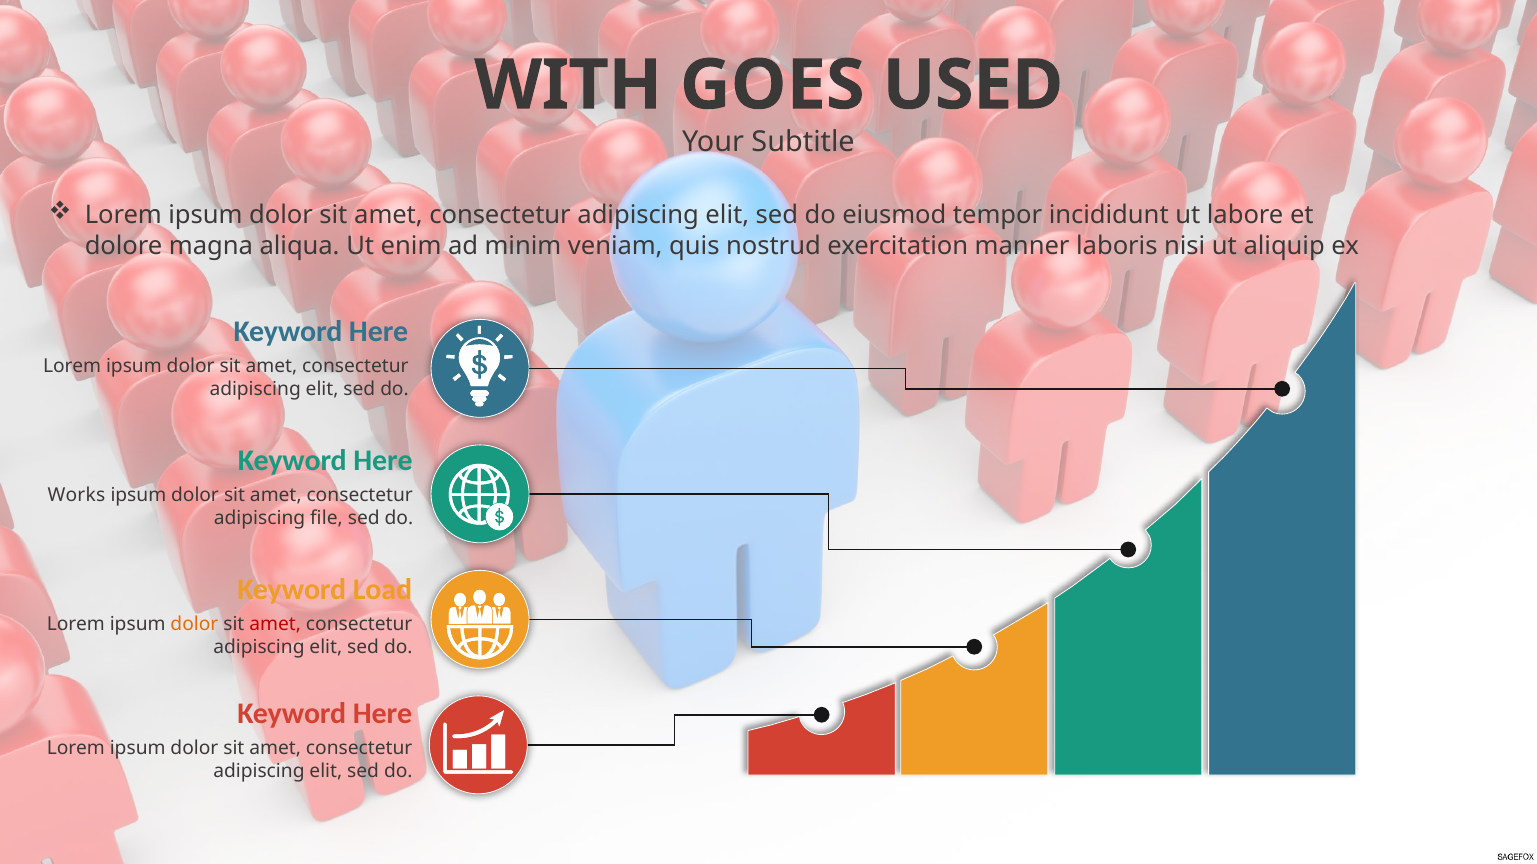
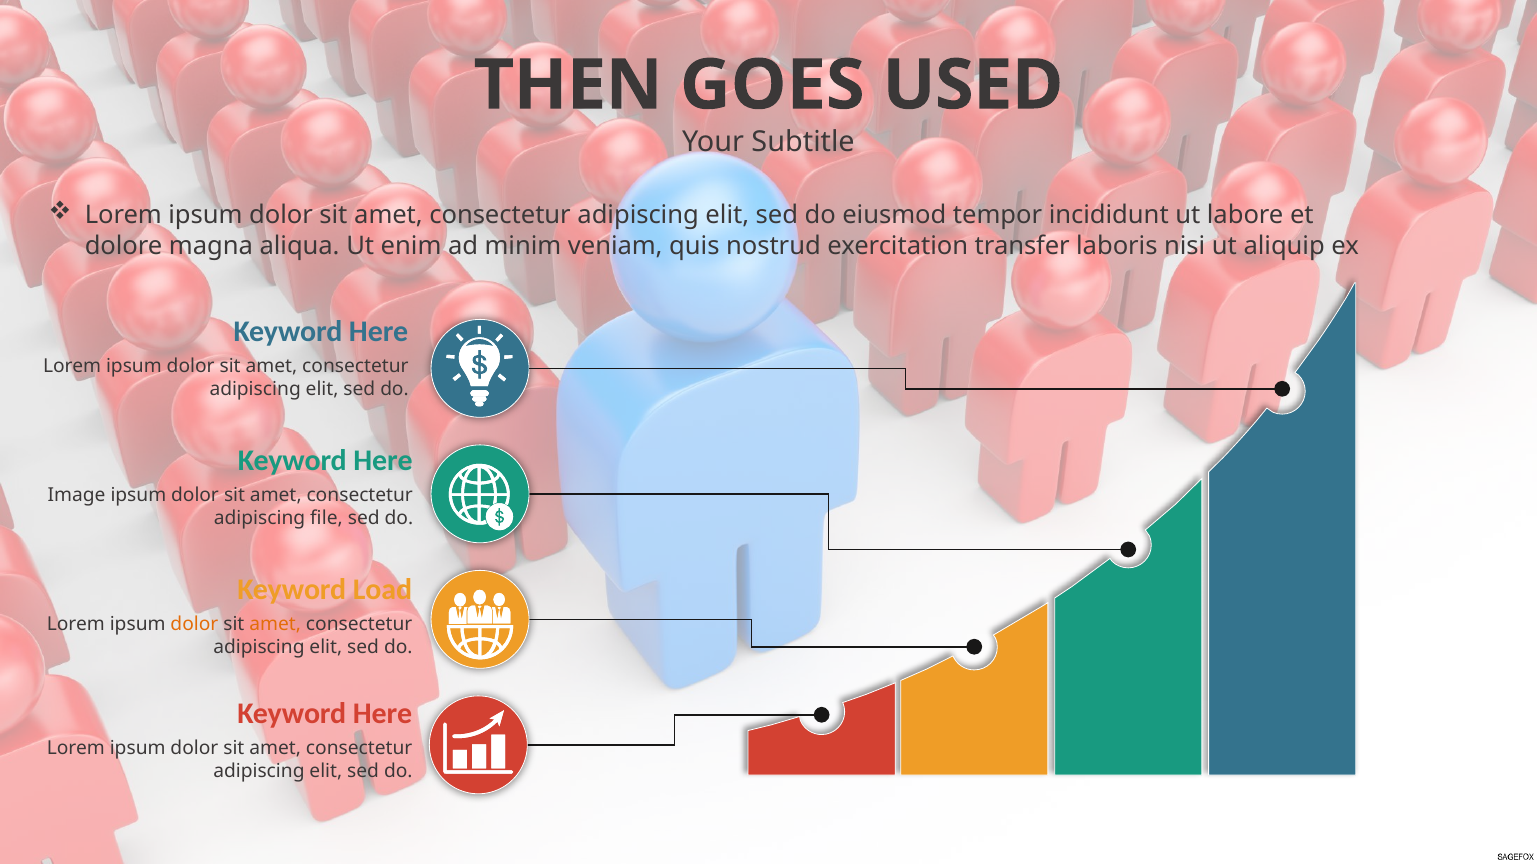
WITH: WITH -> THEN
manner: manner -> transfer
Works: Works -> Image
amet at (275, 624) colour: red -> orange
